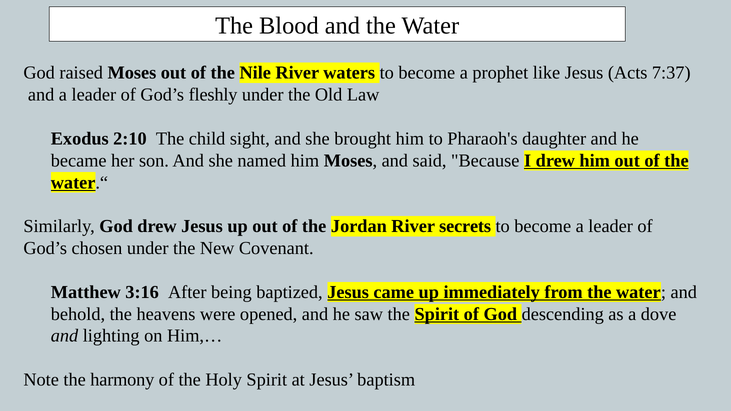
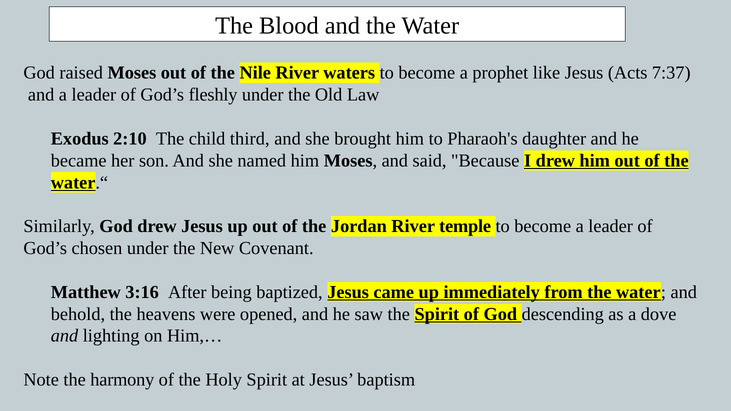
sight: sight -> third
secrets: secrets -> temple
